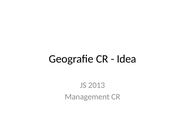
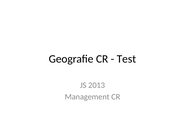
Idea: Idea -> Test
